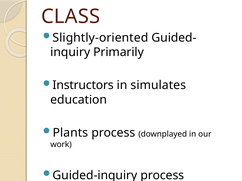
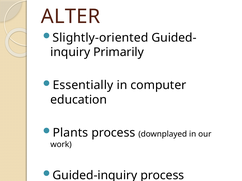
CLASS: CLASS -> ALTER
Instructors: Instructors -> Essentially
simulates: simulates -> computer
